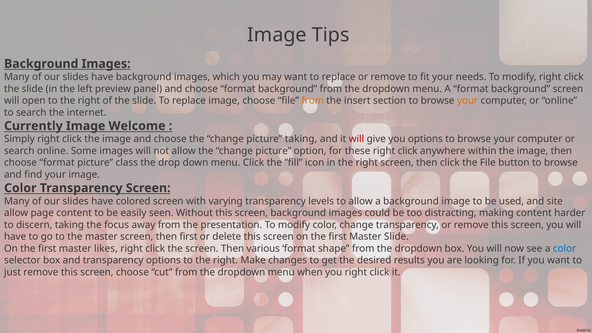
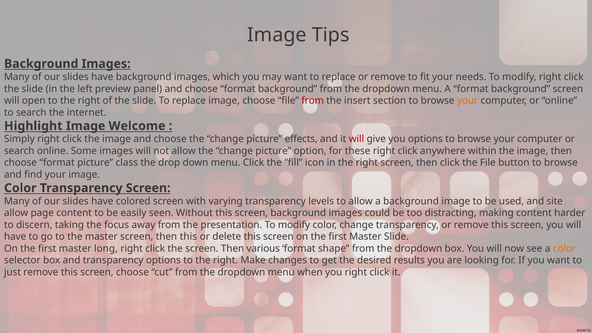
from at (313, 101) colour: orange -> red
Currently: Currently -> Highlight
picture taking: taking -> effects
then first: first -> this
likes: likes -> long
color at (565, 249) colour: blue -> orange
